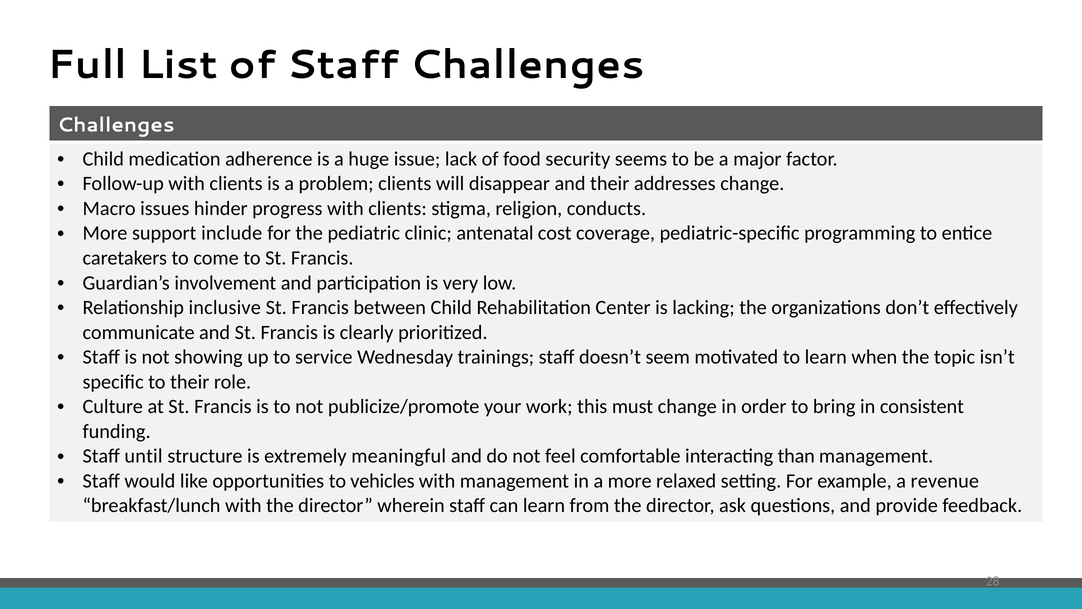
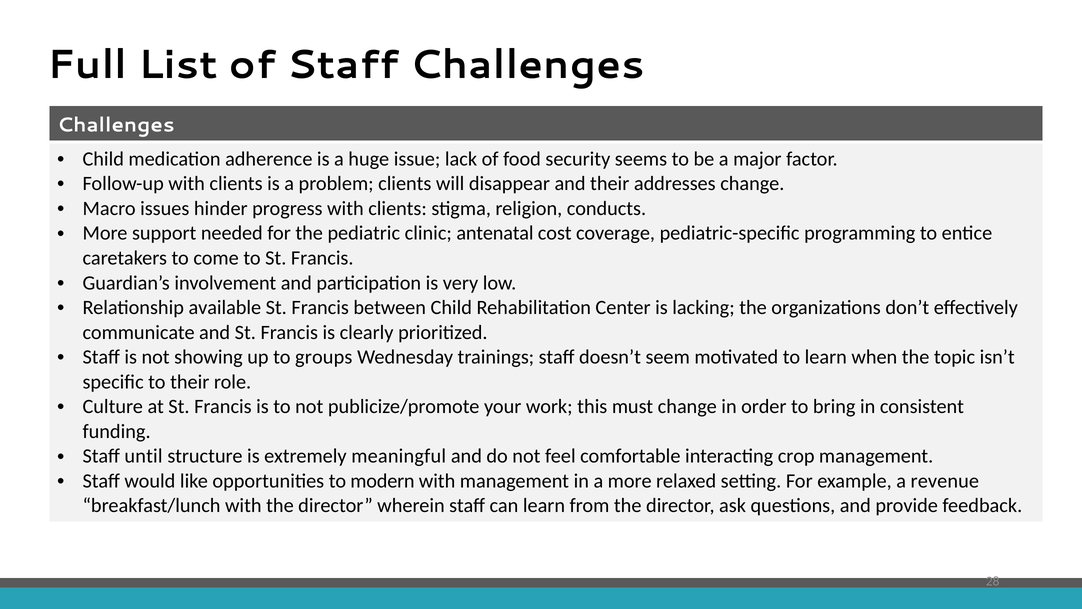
include: include -> needed
inclusive: inclusive -> available
service: service -> groups
than: than -> crop
vehicles: vehicles -> modern
